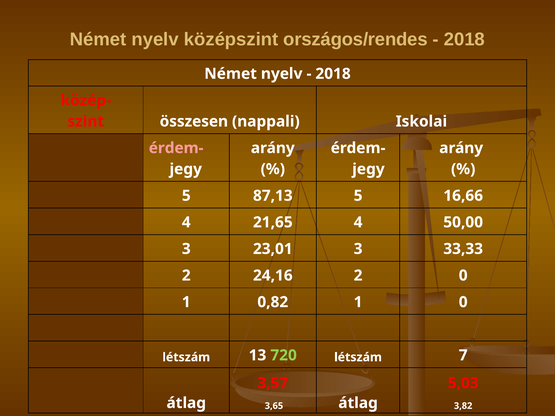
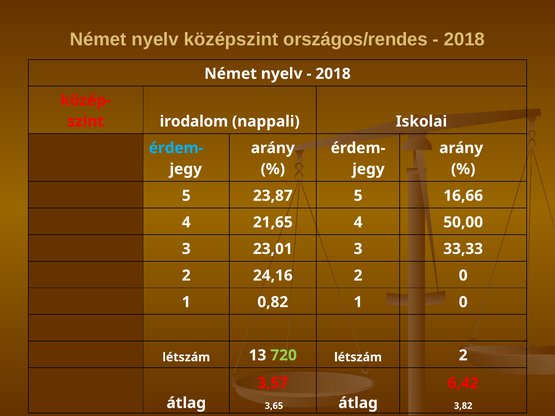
összesen: összesen -> irodalom
érdem- at (176, 148) colour: pink -> light blue
87,13: 87,13 -> 23,87
létszám 7: 7 -> 2
5,03: 5,03 -> 6,42
